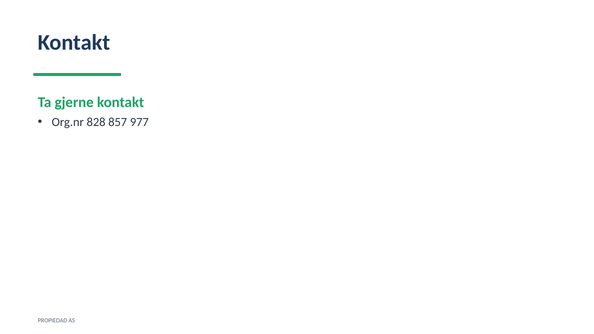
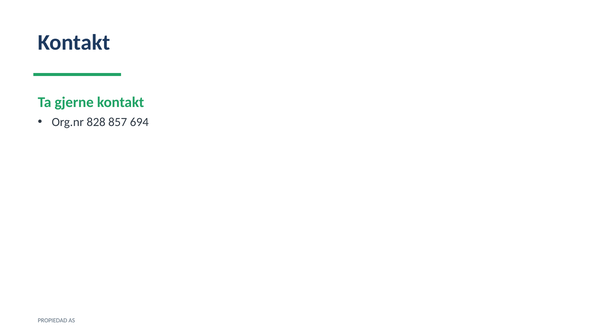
977: 977 -> 694
